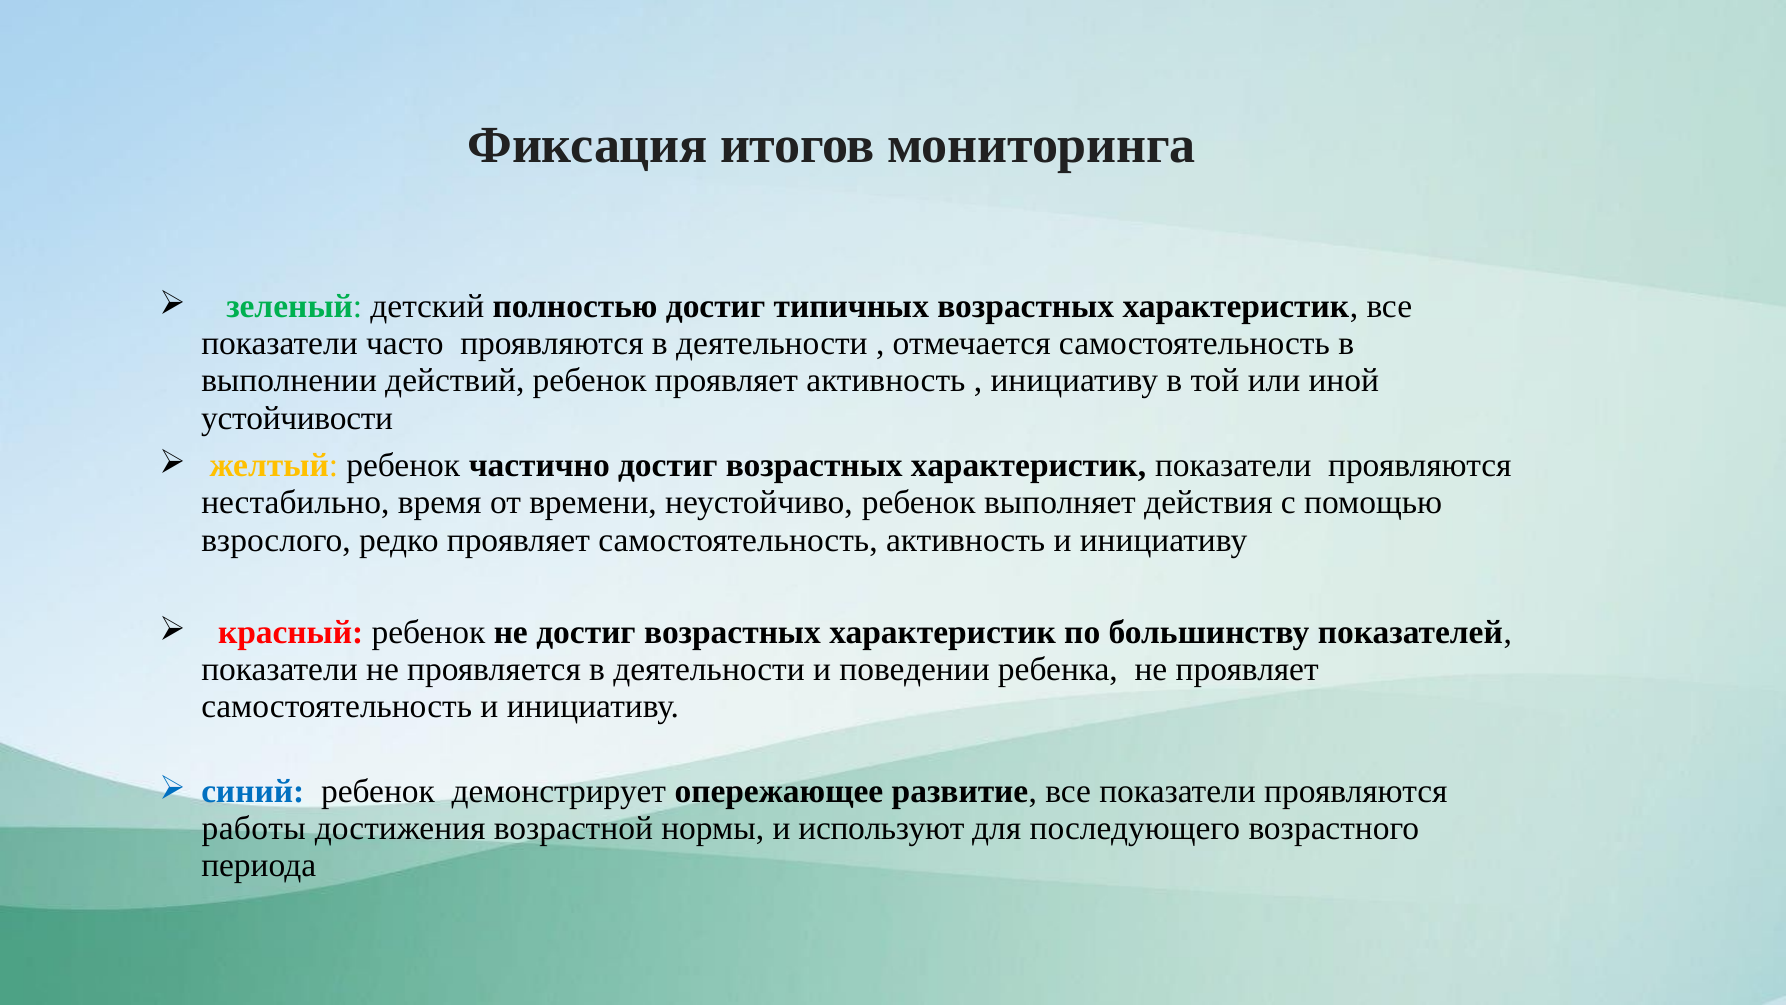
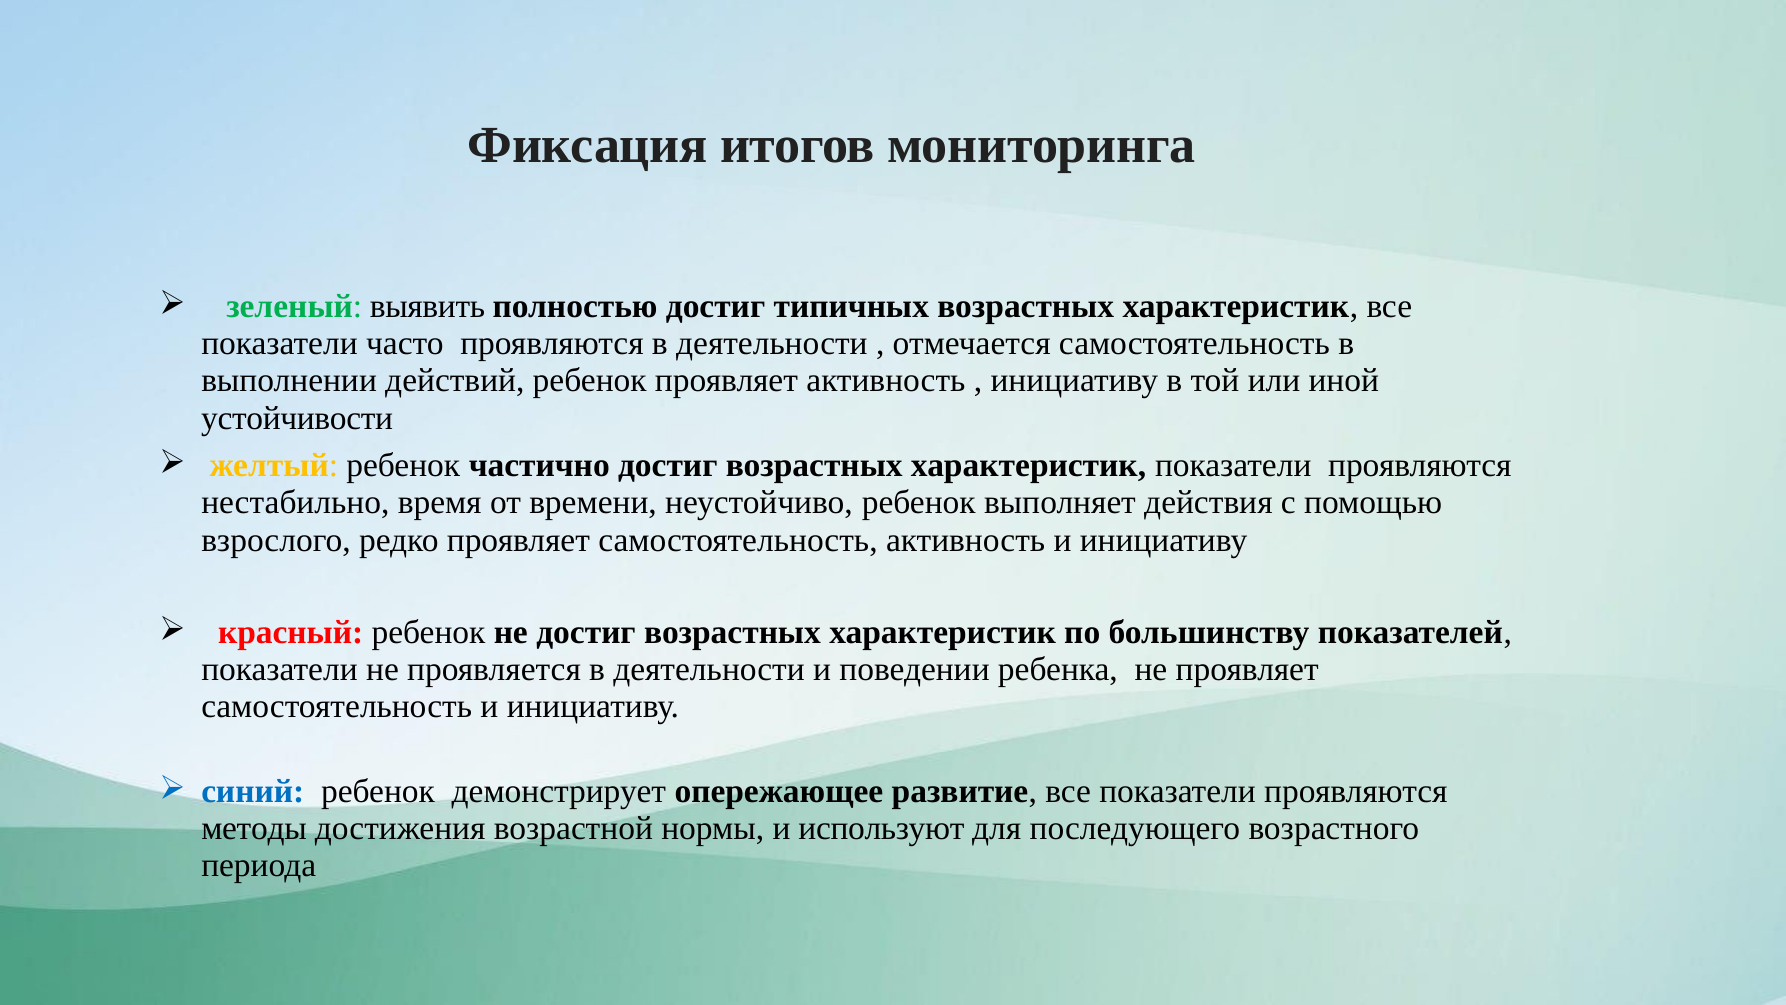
детский: детский -> выявить
работы: работы -> методы
